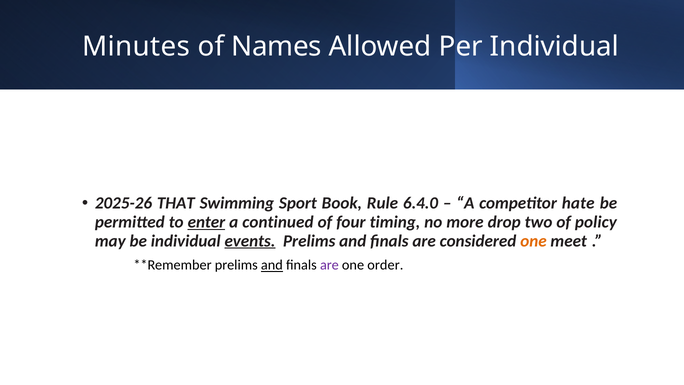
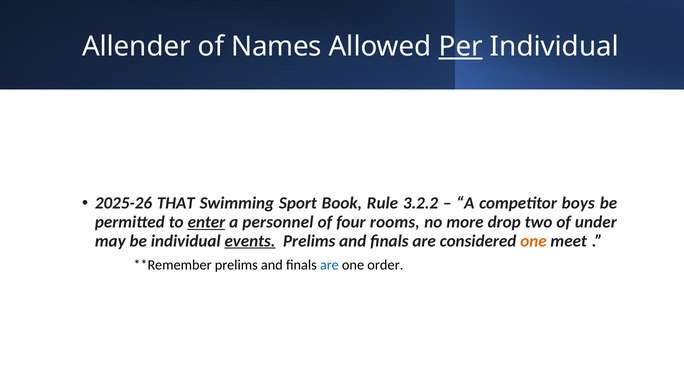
Minutes: Minutes -> Allender
Per underline: none -> present
6.4.0: 6.4.0 -> 3.2.2
hate: hate -> boys
continued: continued -> personnel
timing: timing -> rooms
policy: policy -> under
and at (272, 265) underline: present -> none
are at (329, 265) colour: purple -> blue
